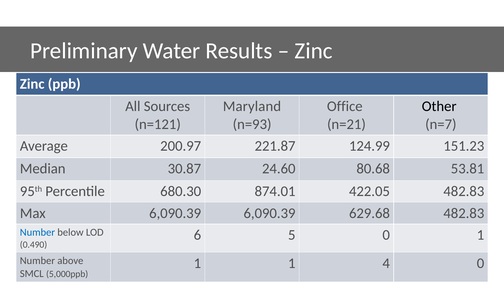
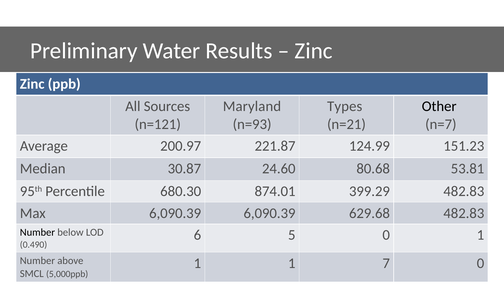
Office: Office -> Types
422.05: 422.05 -> 399.29
Number at (37, 232) colour: blue -> black
4: 4 -> 7
